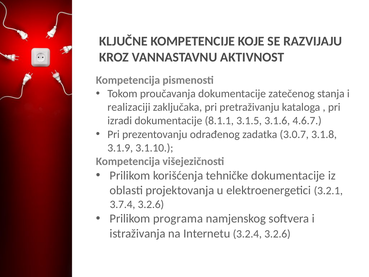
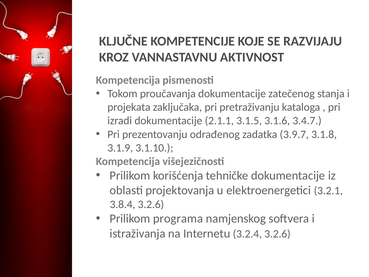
realizaciji: realizaciji -> projekata
8.1.1: 8.1.1 -> 2.1.1
4.6.7: 4.6.7 -> 3.4.7
3.0.7: 3.0.7 -> 3.9.7
3.7.4: 3.7.4 -> 3.8.4
